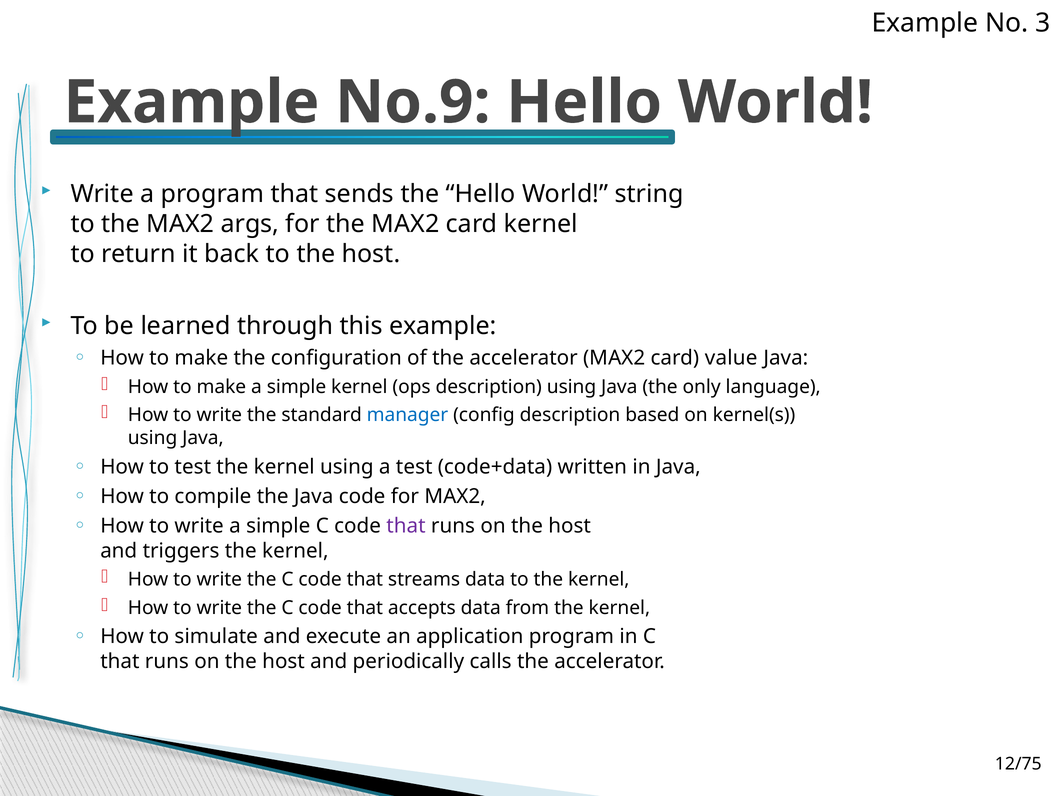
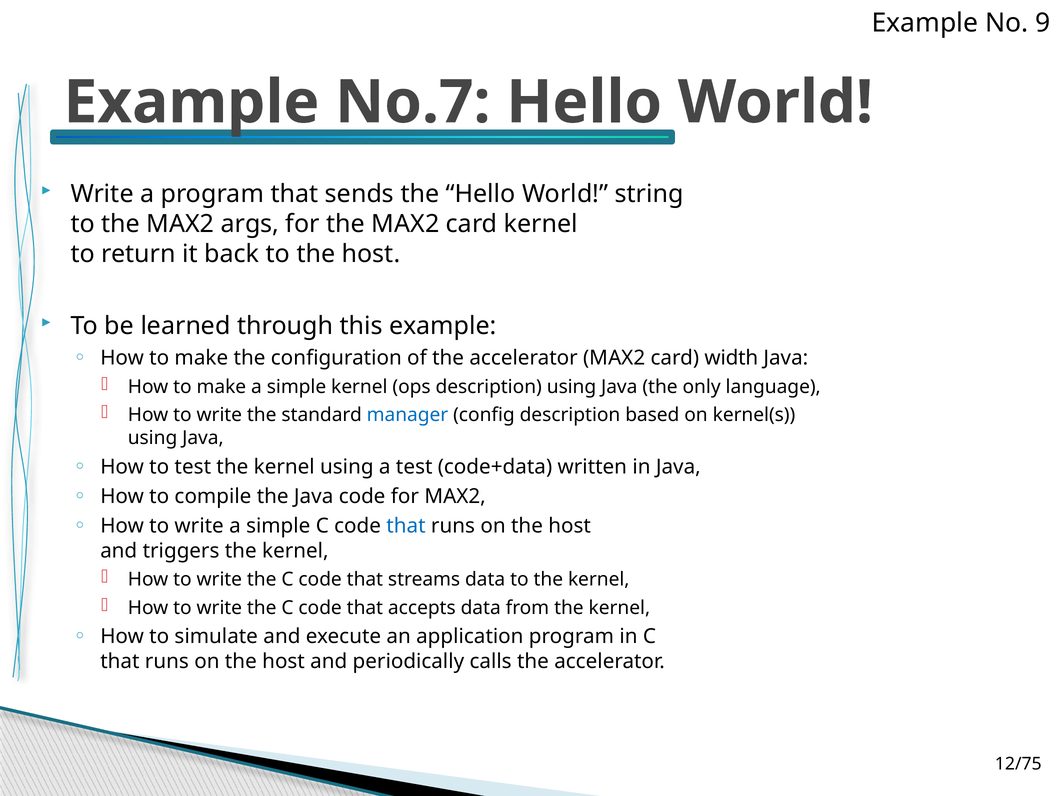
3: 3 -> 9
No.9: No.9 -> No.7
value: value -> width
that at (406, 526) colour: purple -> blue
